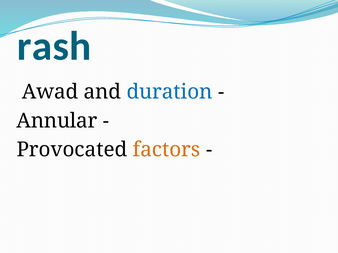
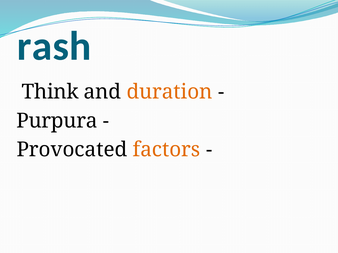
Awad: Awad -> Think
duration colour: blue -> orange
Annular: Annular -> Purpura
